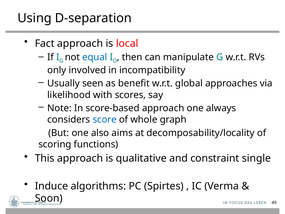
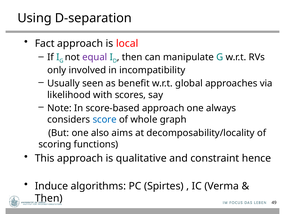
equal colour: blue -> purple
single: single -> hence
Soon at (49, 198): Soon -> Then
